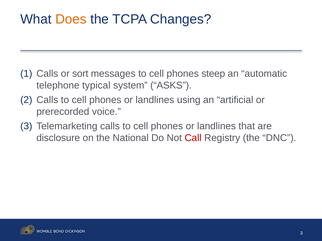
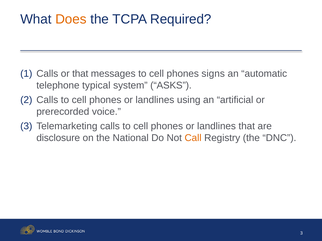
Changes: Changes -> Required
or sort: sort -> that
steep: steep -> signs
Call colour: red -> orange
